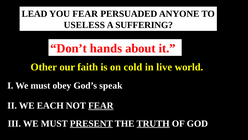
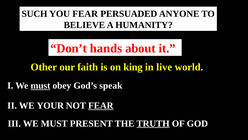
LEAD: LEAD -> SUCH
USELESS: USELESS -> BELIEVE
SUFFERING: SUFFERING -> HUMANITY
cold: cold -> king
must at (40, 85) underline: none -> present
EACH: EACH -> YOUR
PRESENT underline: present -> none
